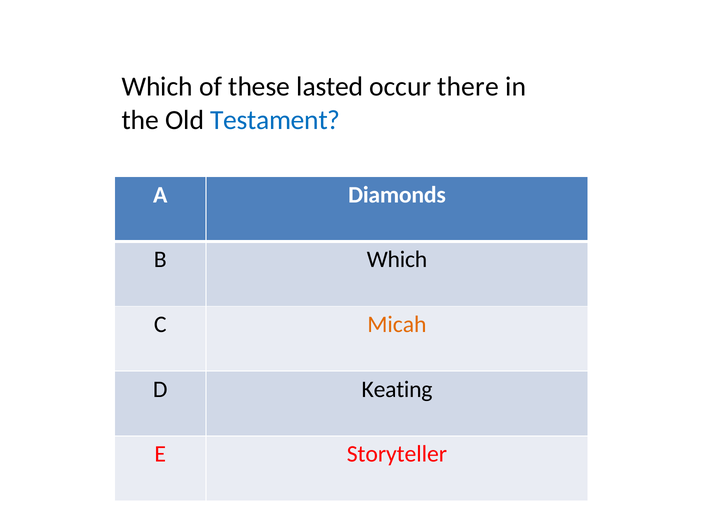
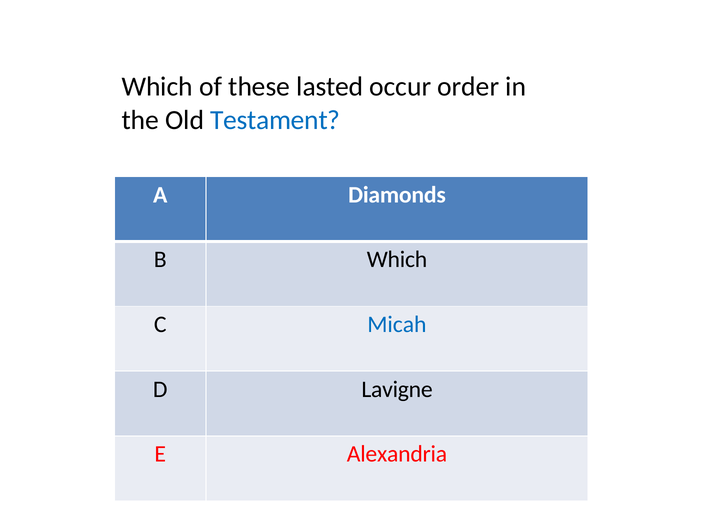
there: there -> order
Micah colour: orange -> blue
Keating: Keating -> Lavigne
Storyteller: Storyteller -> Alexandria
